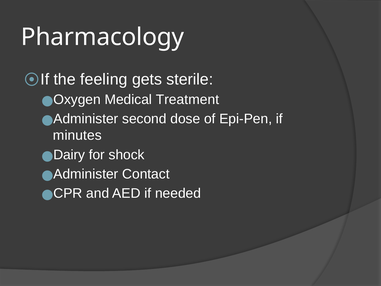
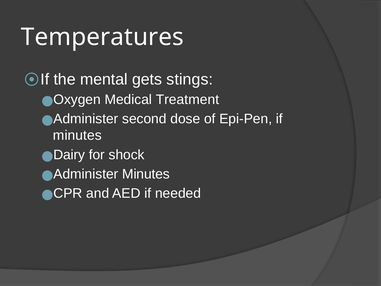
Pharmacology: Pharmacology -> Temperatures
feeling: feeling -> mental
sterile: sterile -> stings
Administer Contact: Contact -> Minutes
